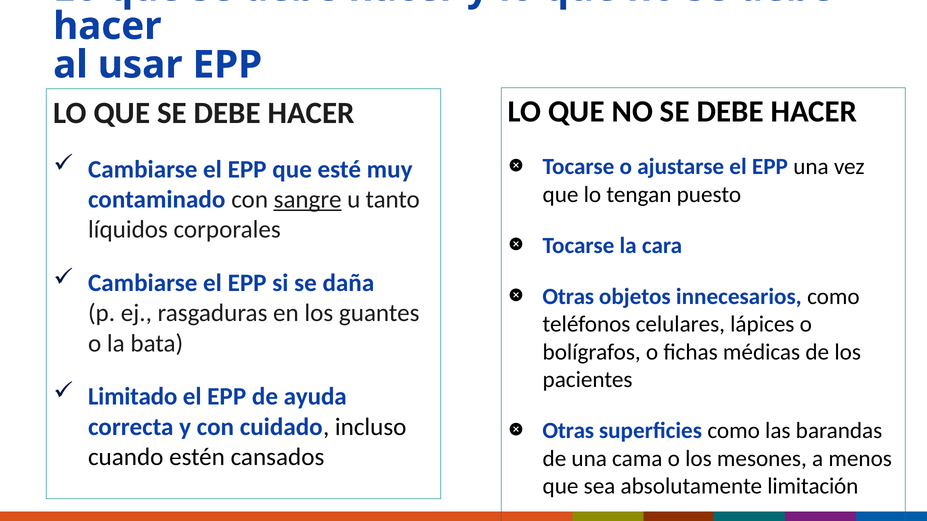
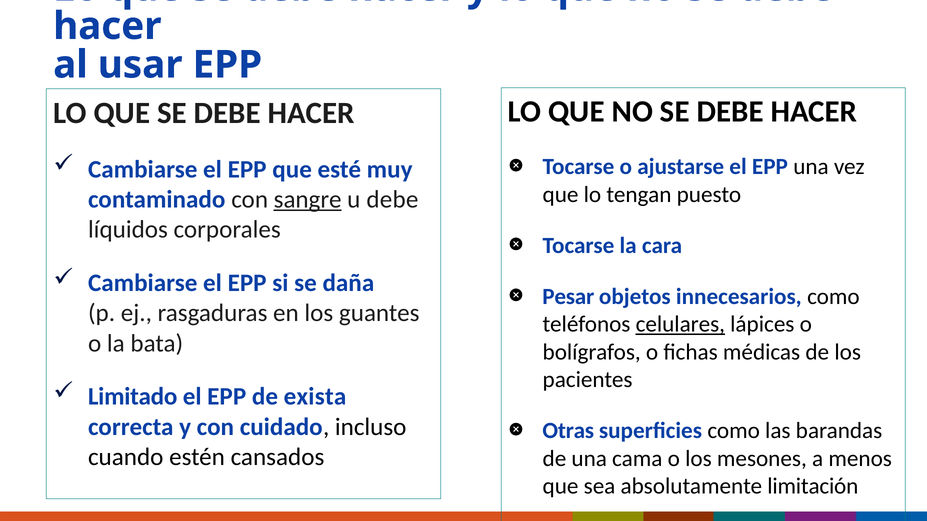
u tanto: tanto -> debe
Otras at (568, 297): Otras -> Pesar
celulares underline: none -> present
ayuda: ayuda -> exista
